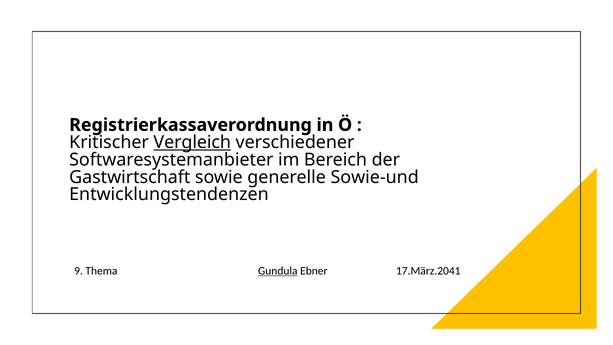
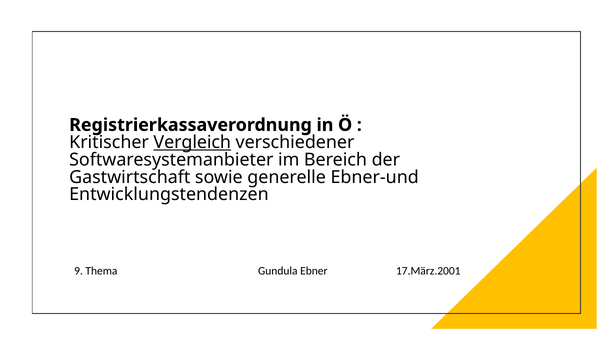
Sowie-und: Sowie-und -> Ebner-und
Gundula underline: present -> none
17.März.2041: 17.März.2041 -> 17.März.2001
